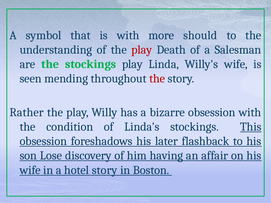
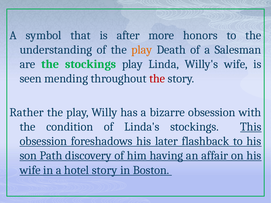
is with: with -> after
should: should -> honors
play at (142, 50) colour: red -> orange
Lose: Lose -> Path
